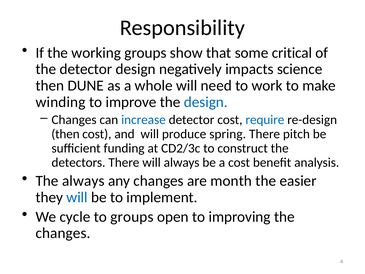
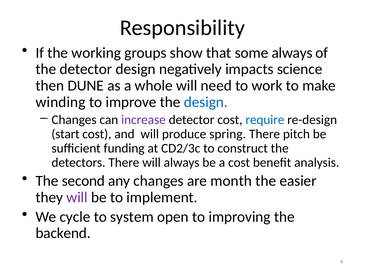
some critical: critical -> always
increase colour: blue -> purple
then at (65, 134): then -> start
The always: always -> second
will at (77, 197) colour: blue -> purple
to groups: groups -> system
changes at (63, 233): changes -> backend
